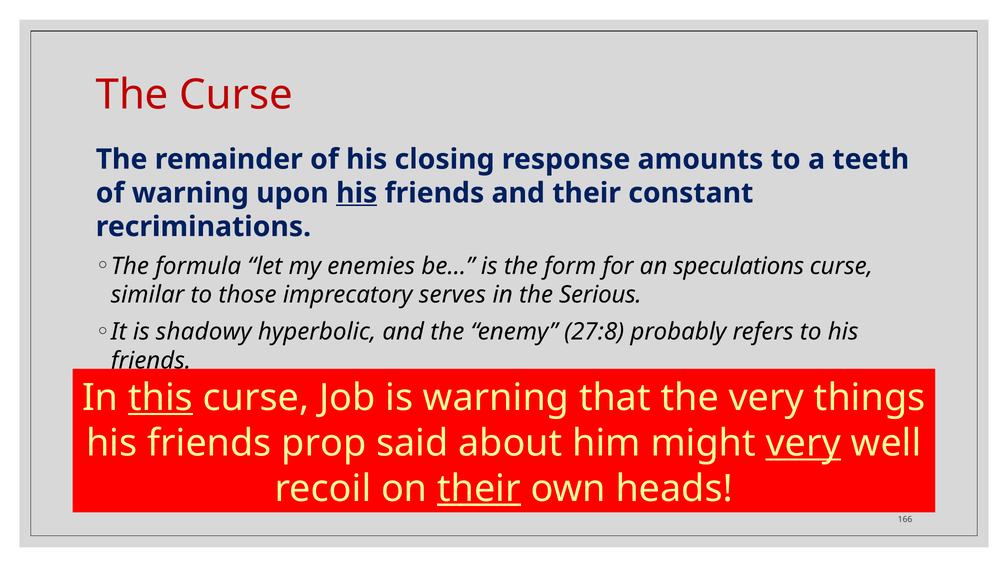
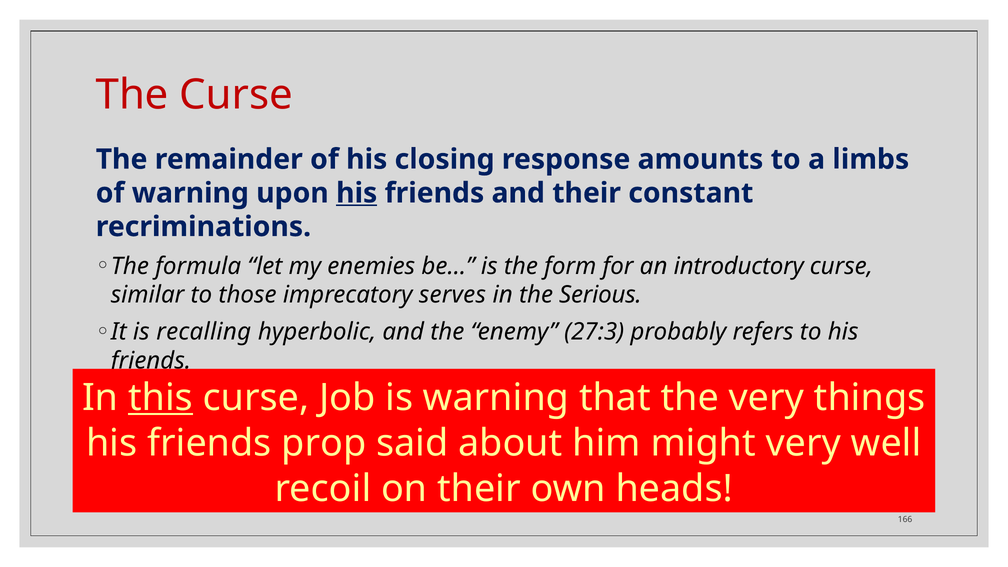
teeth: teeth -> limbs
speculations: speculations -> introductory
shadowy: shadowy -> recalling
27:8: 27:8 -> 27:3
very at (803, 443) underline: present -> none
their at (479, 489) underline: present -> none
